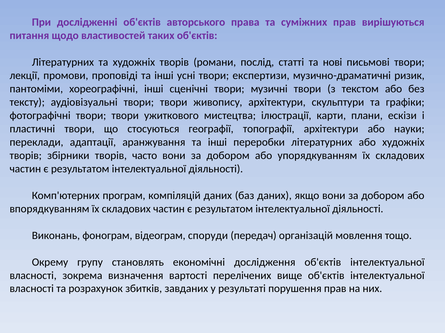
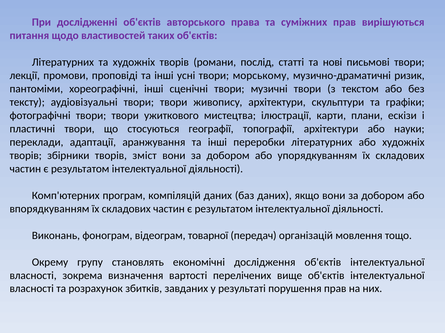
експертизи: експертизи -> морському
часто: часто -> зміст
споруди: споруди -> товарної
